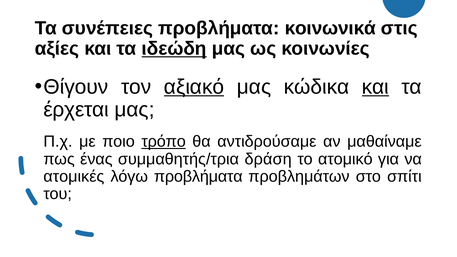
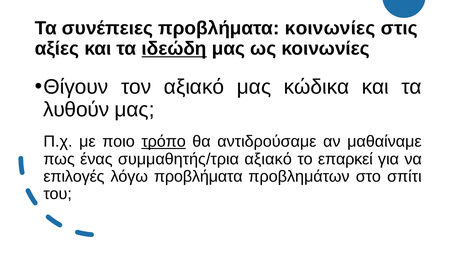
προβλήματα κοινωνικά: κοινωνικά -> κοινωνίες
αξιακό at (194, 87) underline: present -> none
και at (375, 87) underline: present -> none
έρχεται: έρχεται -> λυθούν
συμμαθητής/τρια δράση: δράση -> αξιακό
ατομικό: ατομικό -> επαρκεί
ατομικές: ατομικές -> επιλογές
